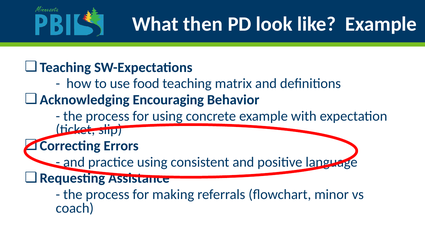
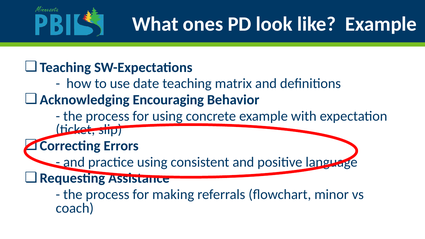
then: then -> ones
food: food -> date
